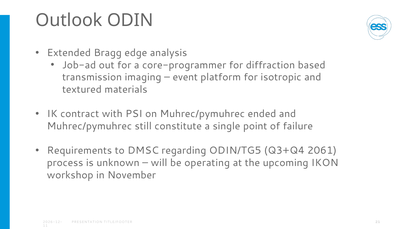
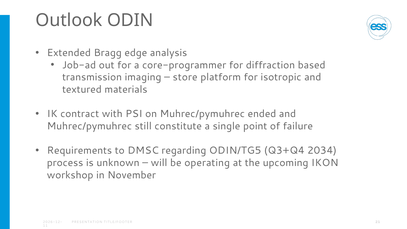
event: event -> store
2061: 2061 -> 2034
